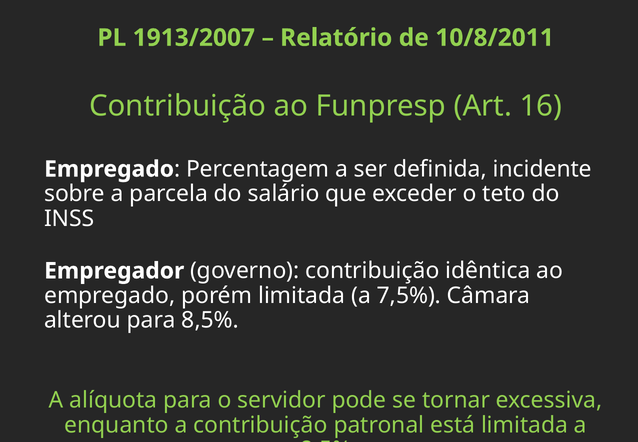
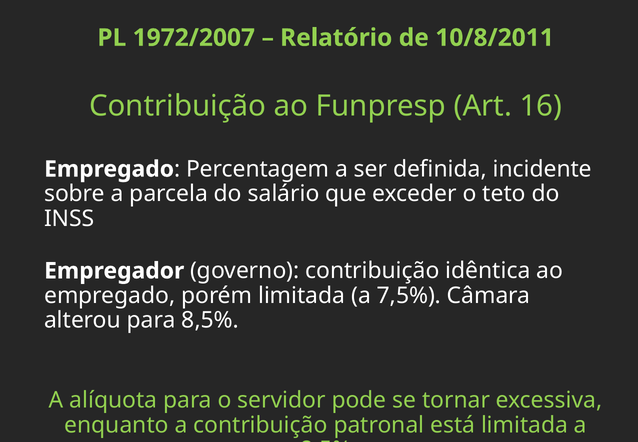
1913/2007: 1913/2007 -> 1972/2007
